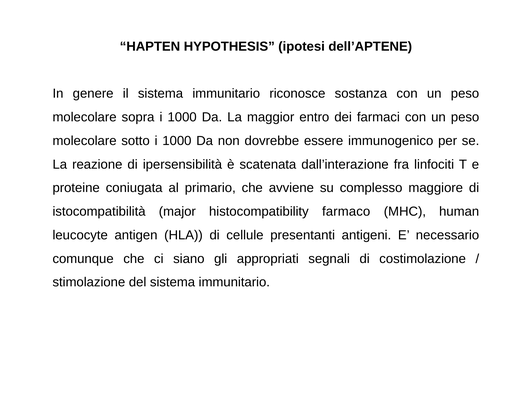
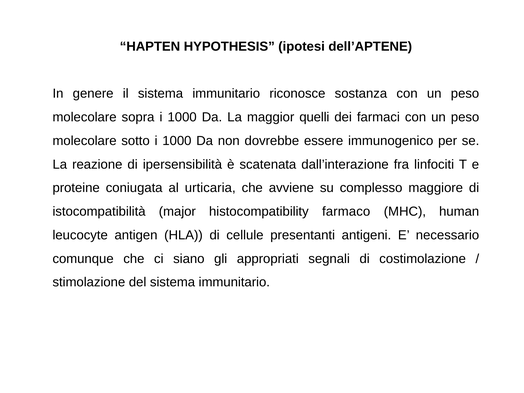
entro: entro -> quelli
primario: primario -> urticaria
